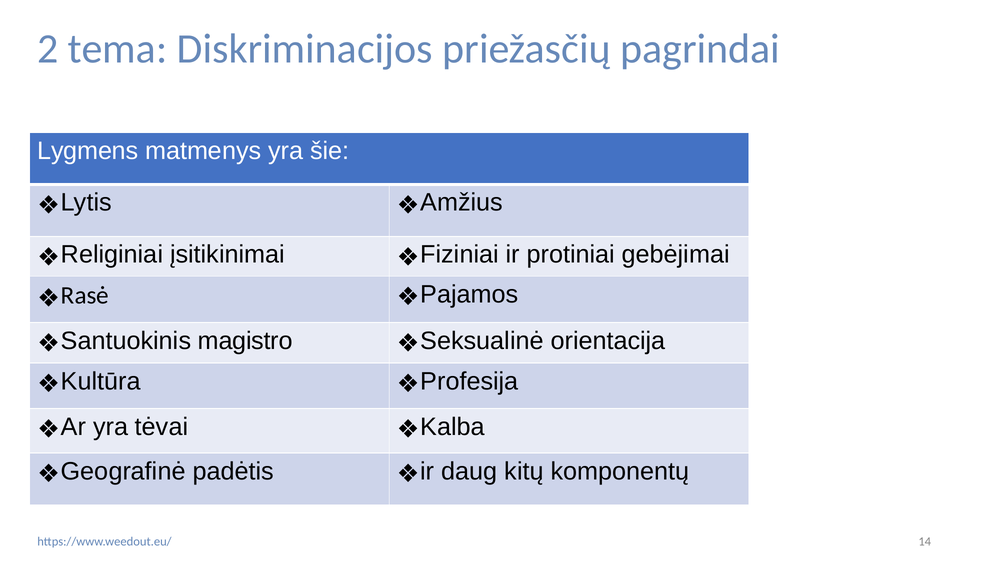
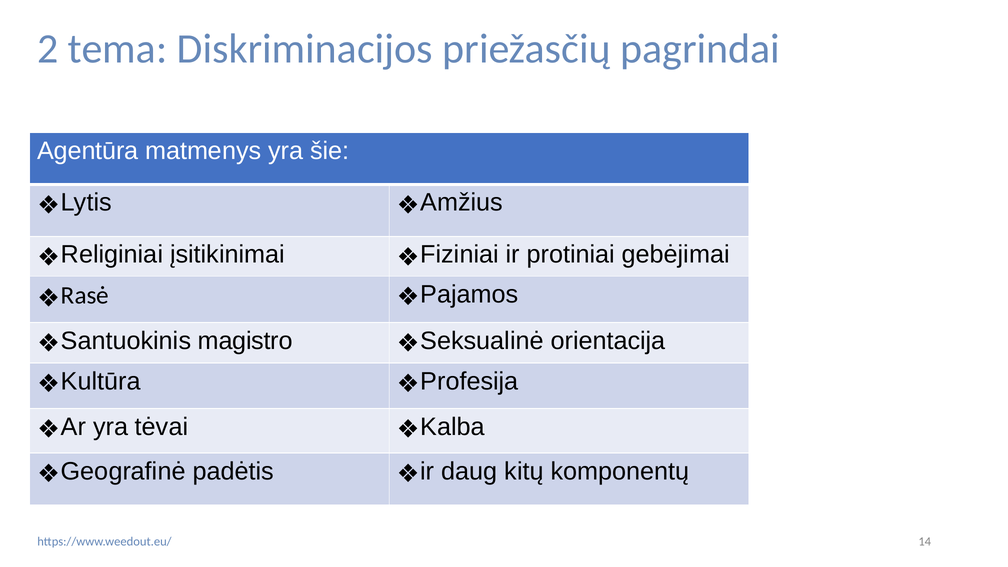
Lygmens: Lygmens -> Agentūra
